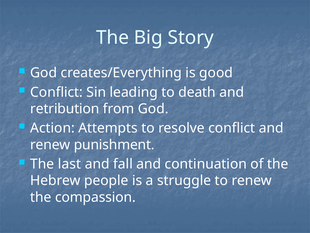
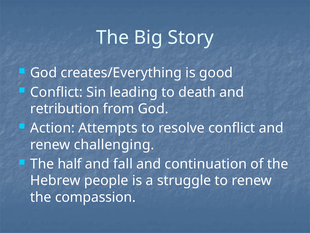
punishment: punishment -> challenging
last: last -> half
